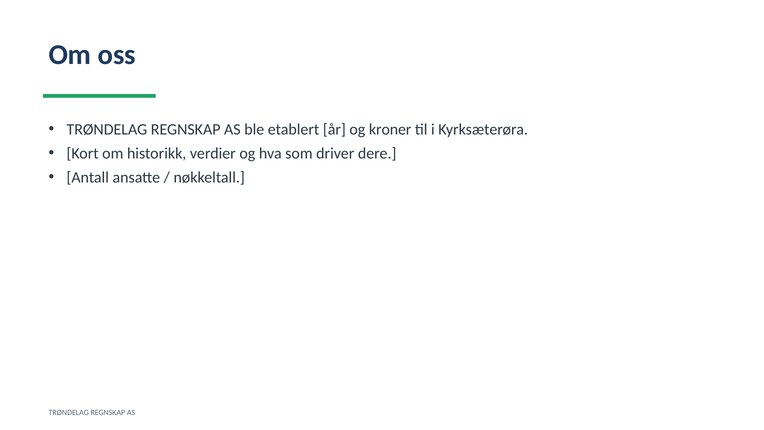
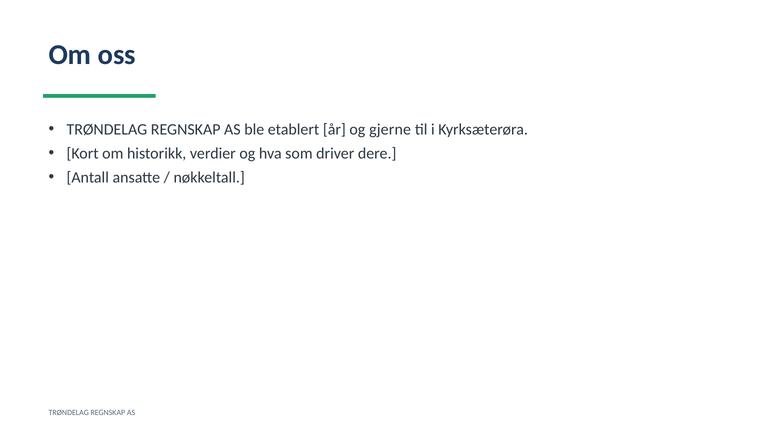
kroner: kroner -> gjerne
